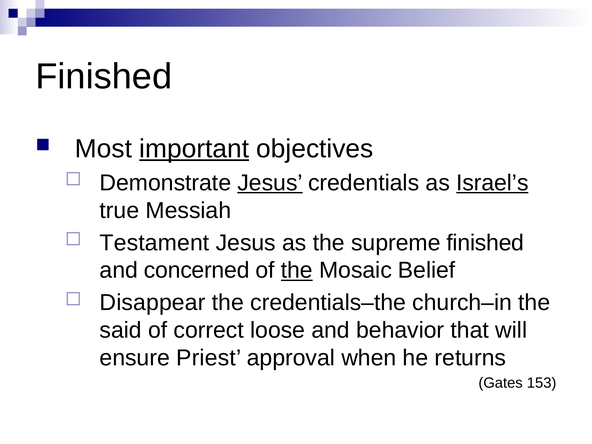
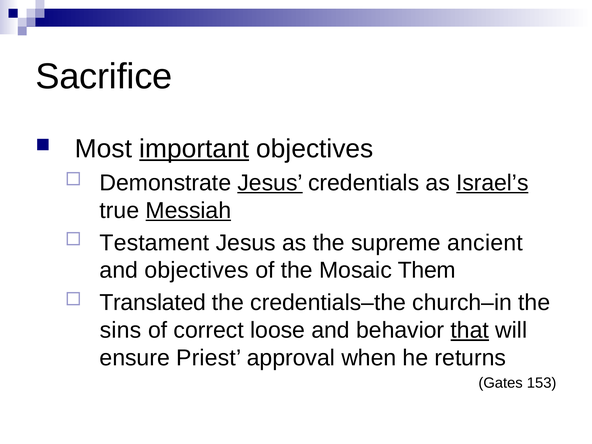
Finished at (104, 77): Finished -> Sacrifice
Messiah underline: none -> present
supreme finished: finished -> ancient
and concerned: concerned -> objectives
the at (297, 270) underline: present -> none
Belief: Belief -> Them
Disappear: Disappear -> Translated
said: said -> sins
that underline: none -> present
